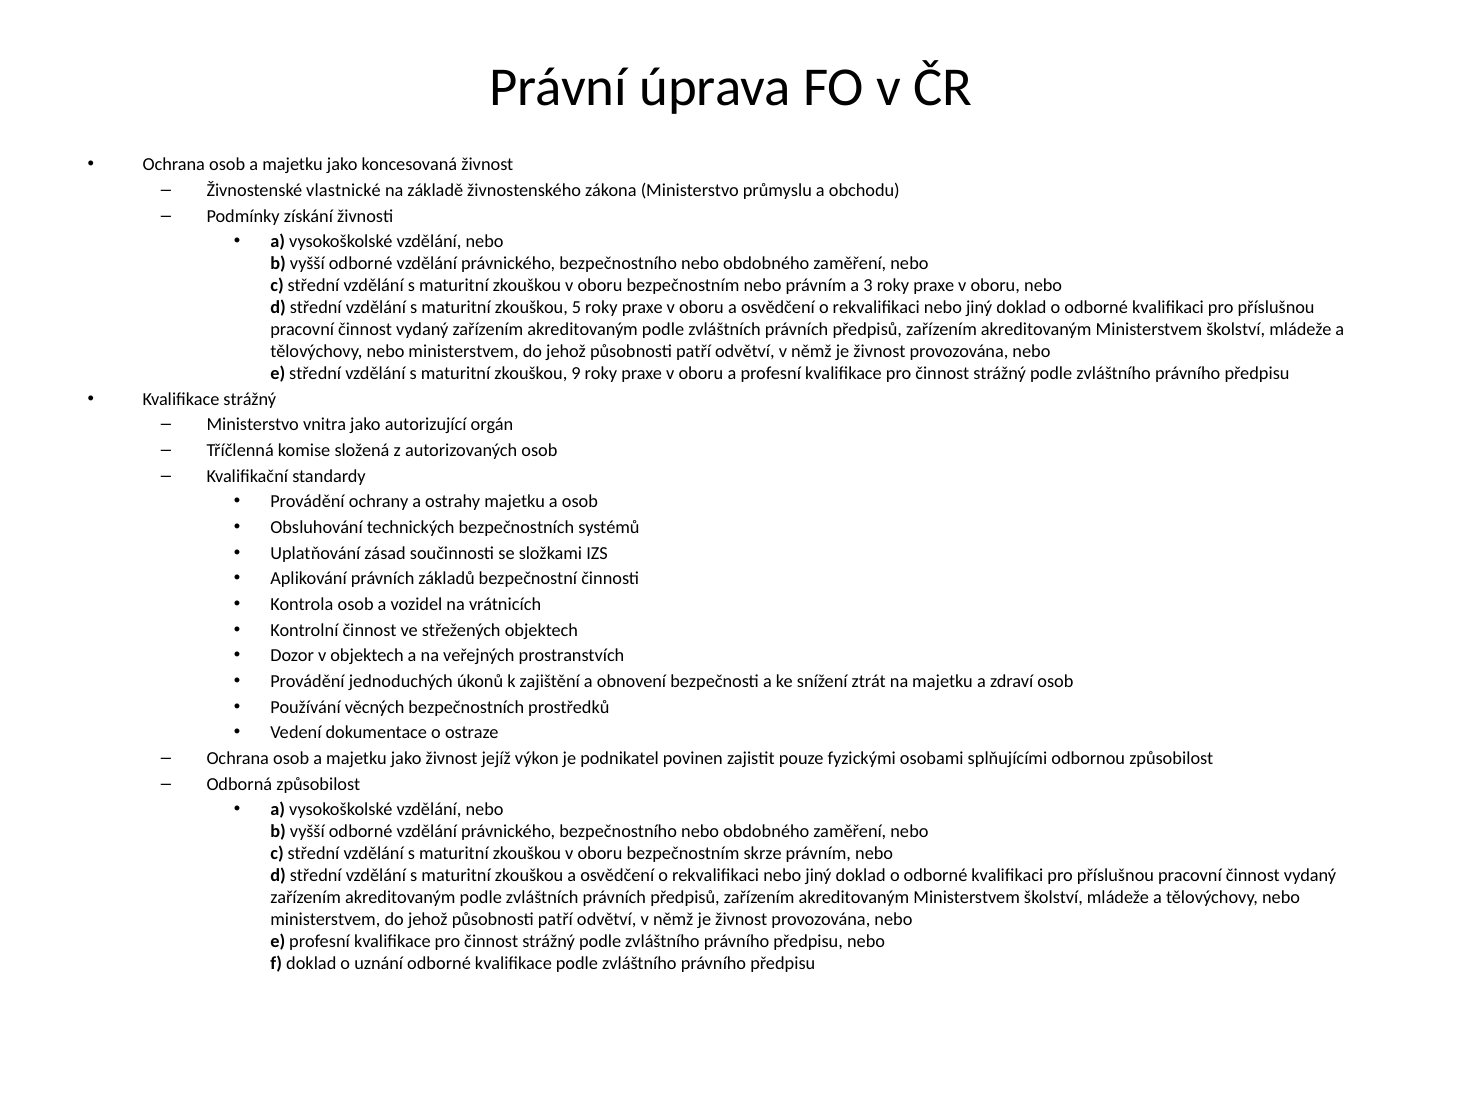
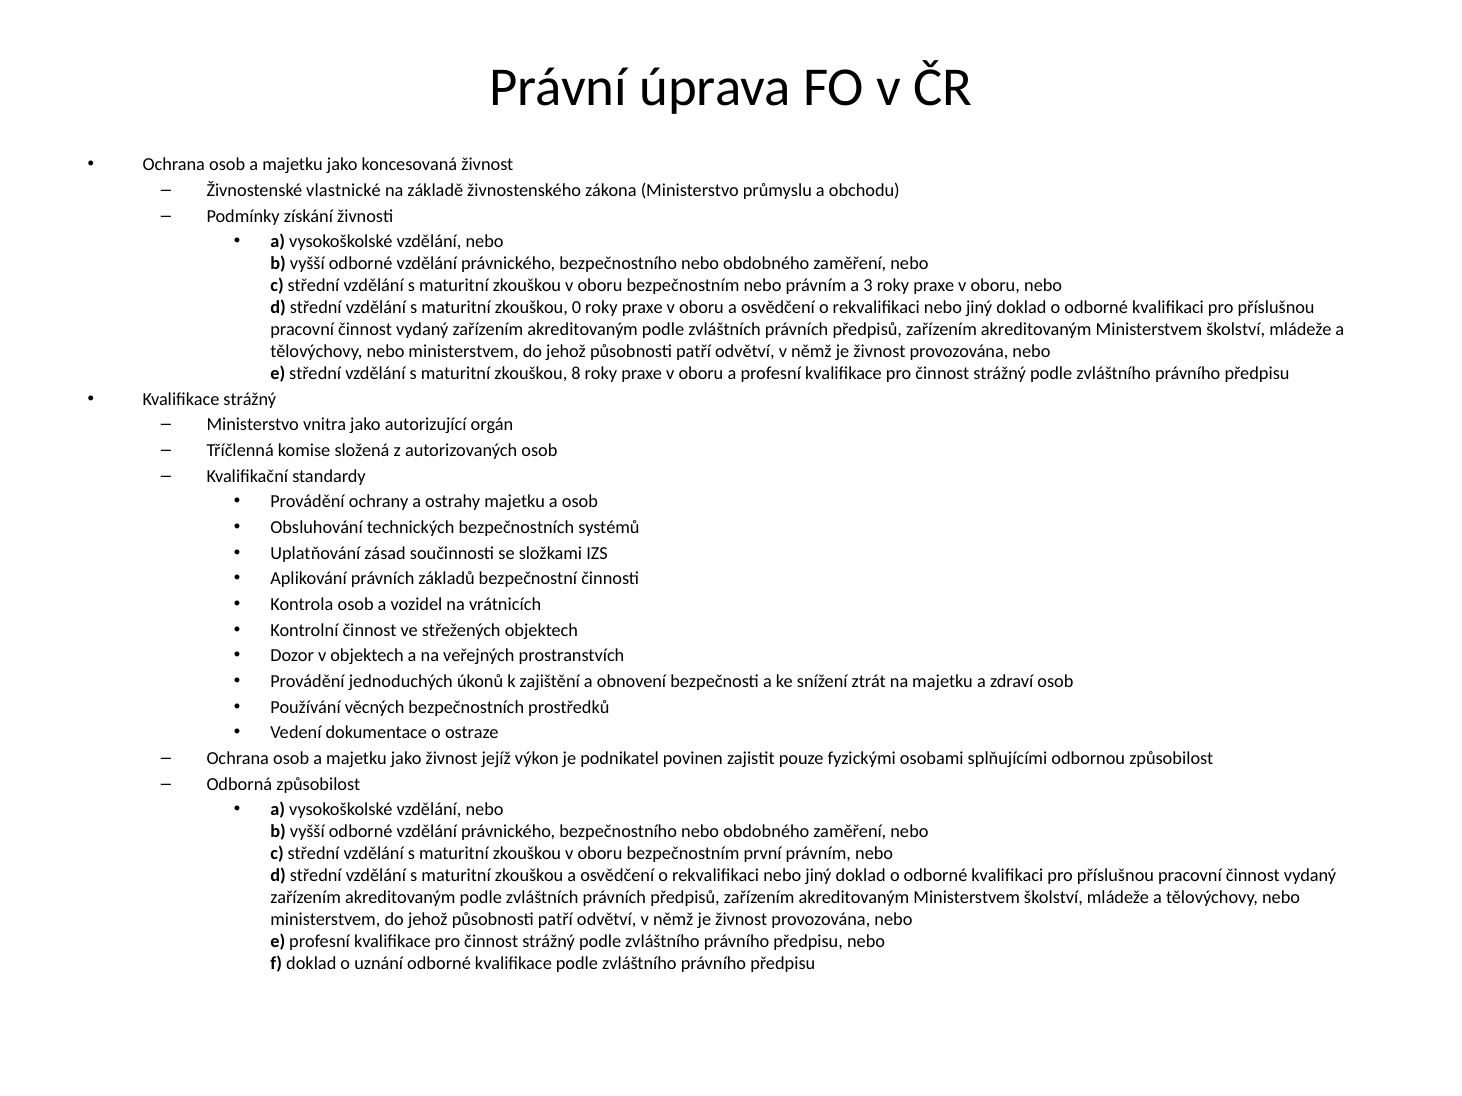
5: 5 -> 0
9: 9 -> 8
skrze: skrze -> první
